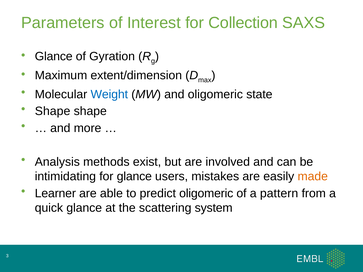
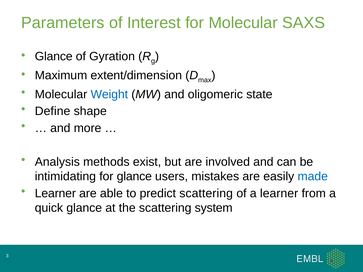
for Collection: Collection -> Molecular
Shape at (53, 111): Shape -> Define
made colour: orange -> blue
predict oligomeric: oligomeric -> scattering
a pattern: pattern -> learner
